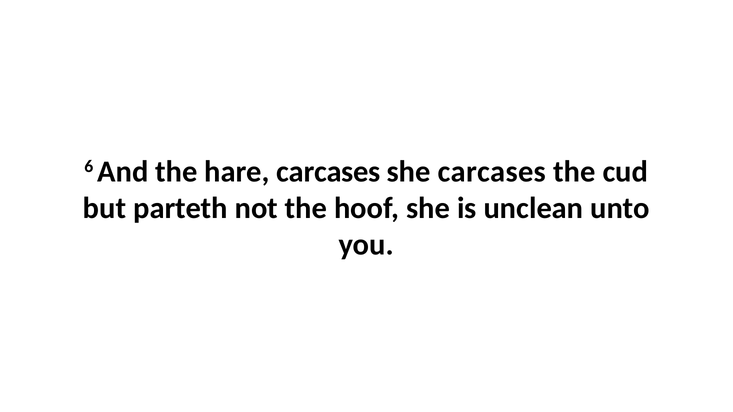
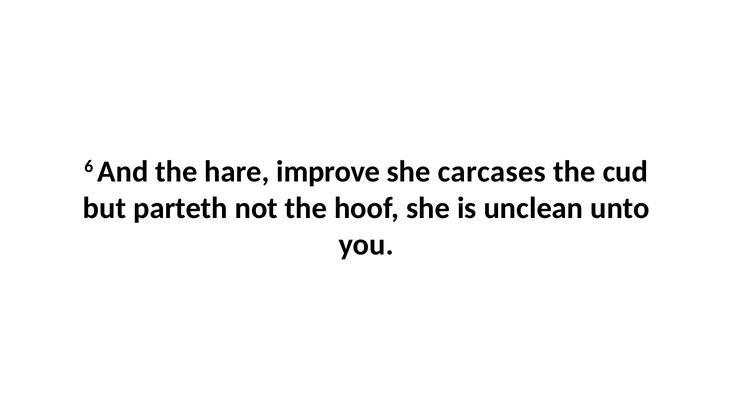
hare carcases: carcases -> improve
